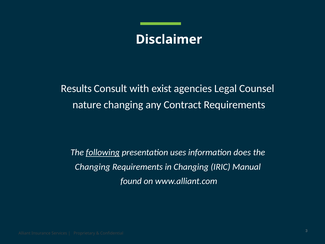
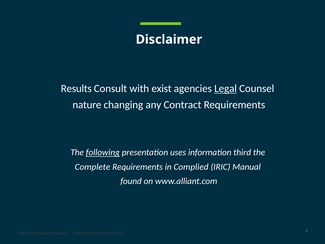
Legal underline: none -> present
does: does -> third
Changing at (93, 167): Changing -> Complete
in Changing: Changing -> Complied
